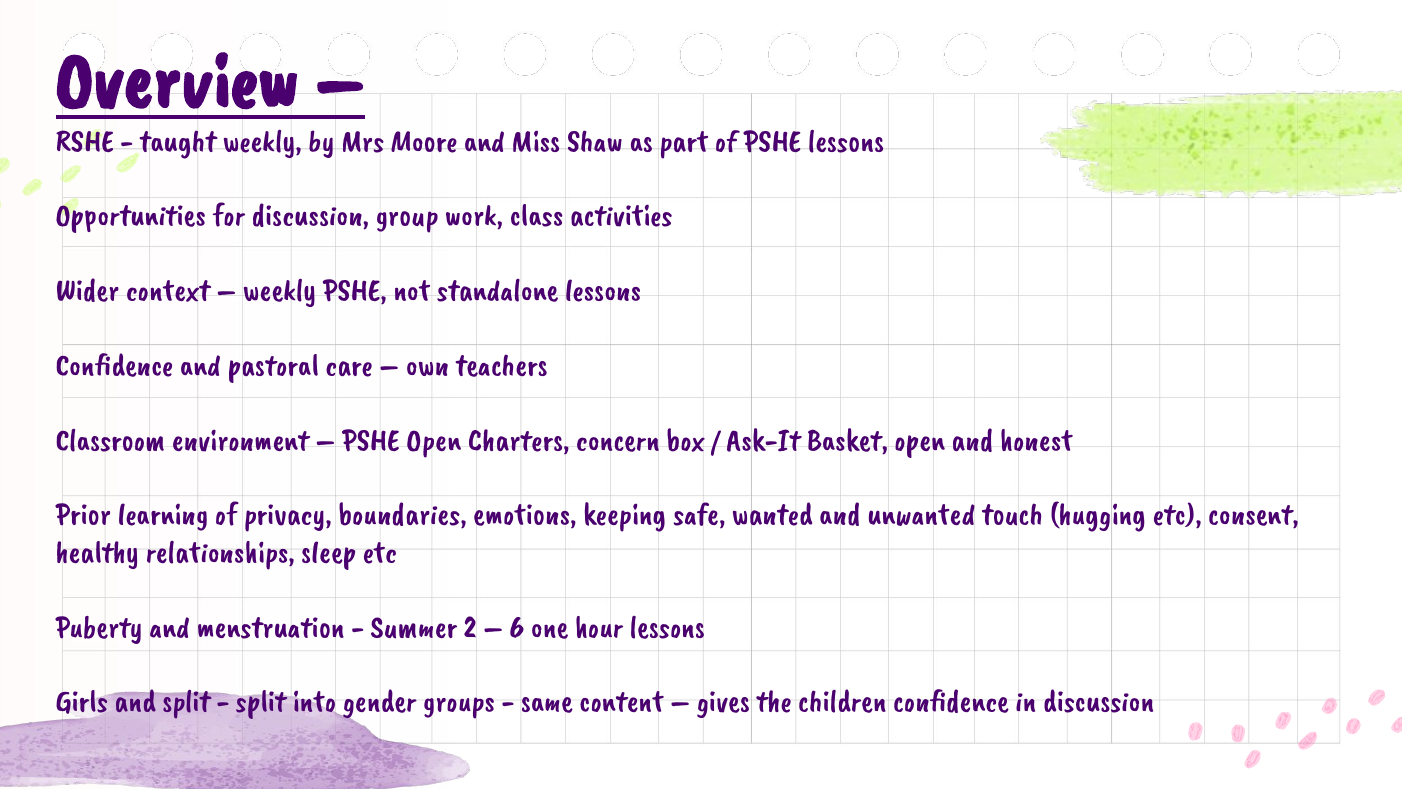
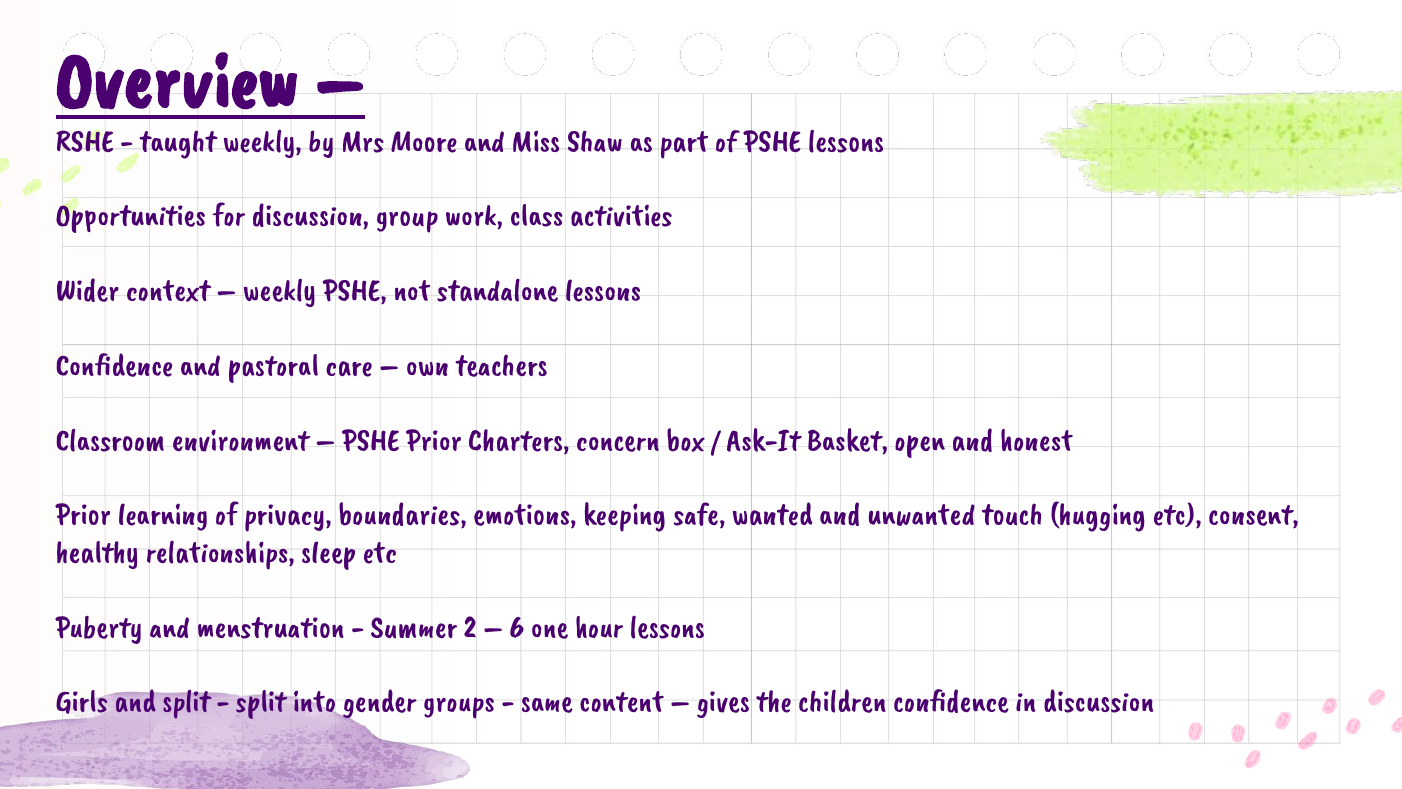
PSHE Open: Open -> Prior
